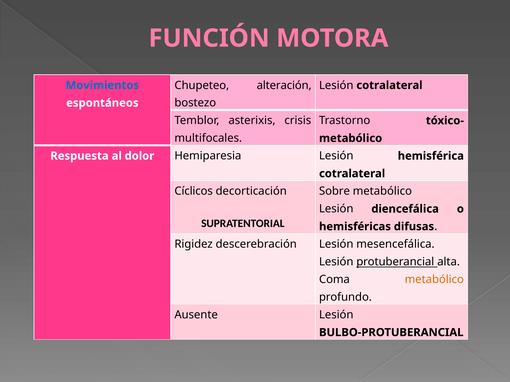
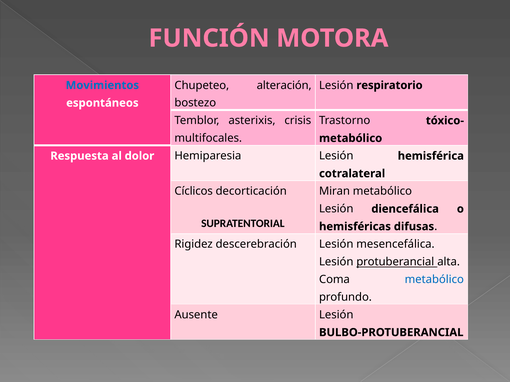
Lesión cotralateral: cotralateral -> respiratorio
Sobre: Sobre -> Miran
metabólico at (434, 280) colour: orange -> blue
